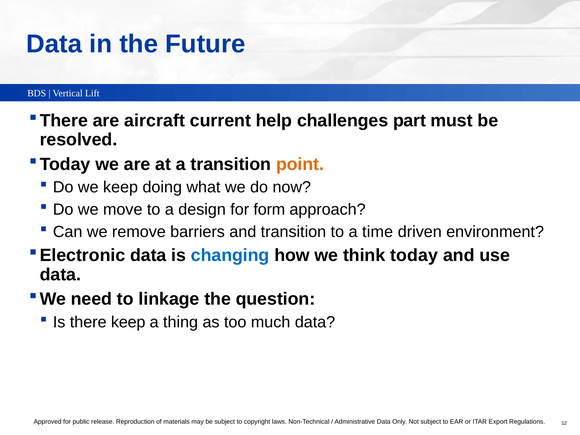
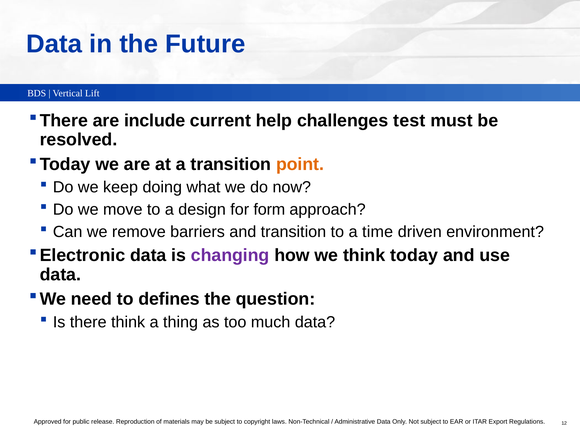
aircraft: aircraft -> include
part: part -> test
changing colour: blue -> purple
linkage: linkage -> defines
there keep: keep -> think
